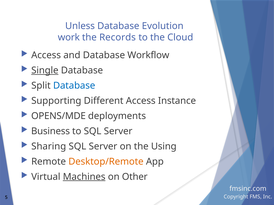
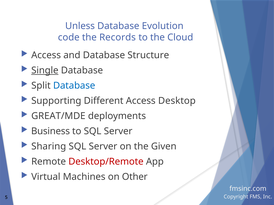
work: work -> code
Workflow: Workflow -> Structure
Instance: Instance -> Desktop
OPENS/MDE: OPENS/MDE -> GREAT/MDE
Using: Using -> Given
Desktop/Remote colour: orange -> red
Machines underline: present -> none
